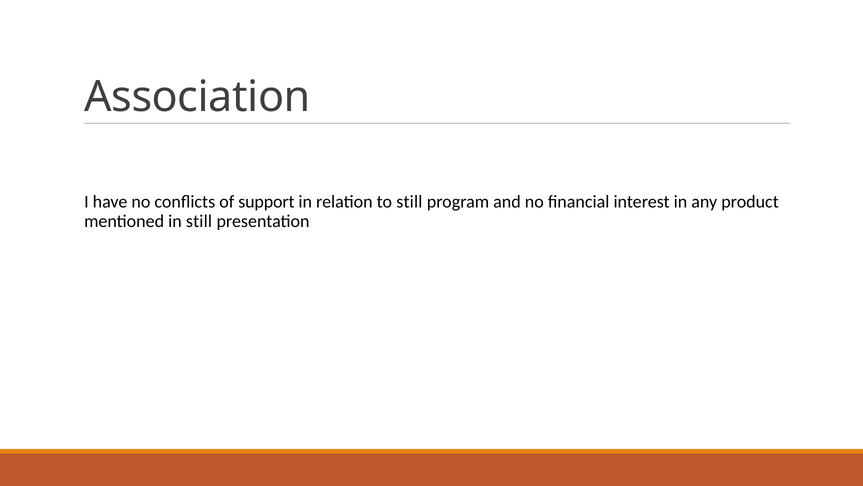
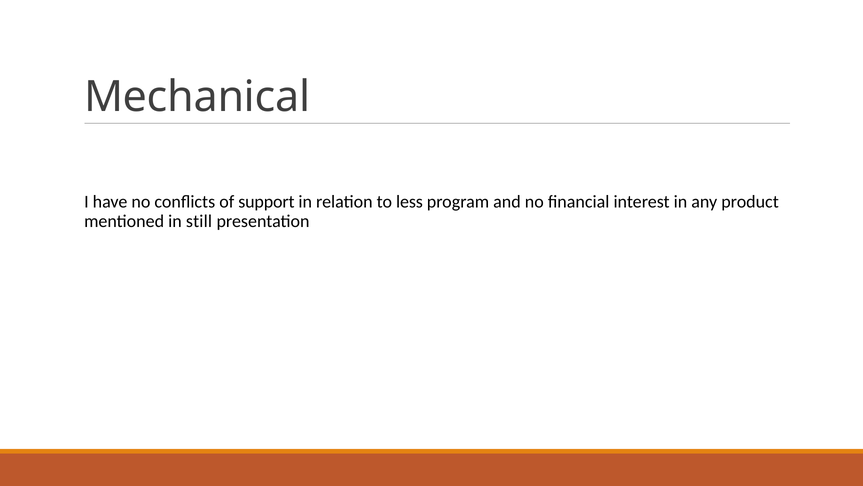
Association: Association -> Mechanical
to still: still -> less
